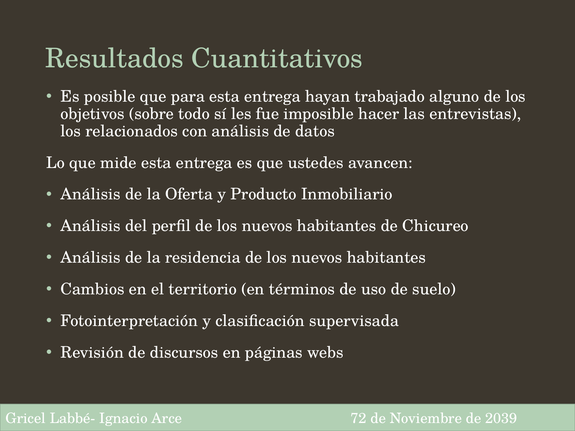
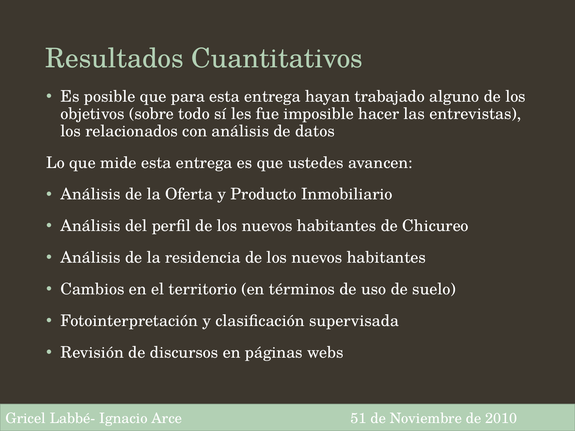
72: 72 -> 51
2039: 2039 -> 2010
